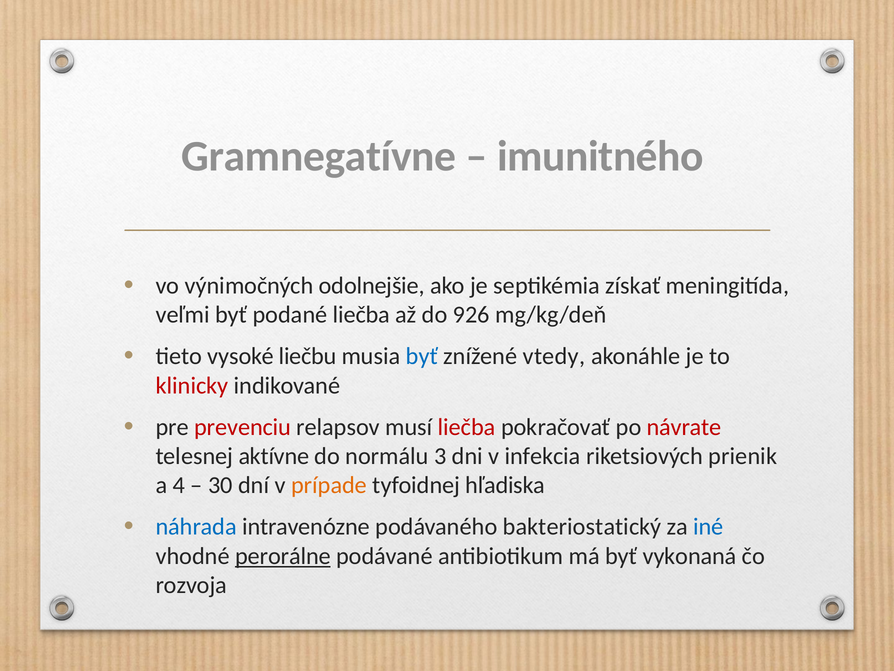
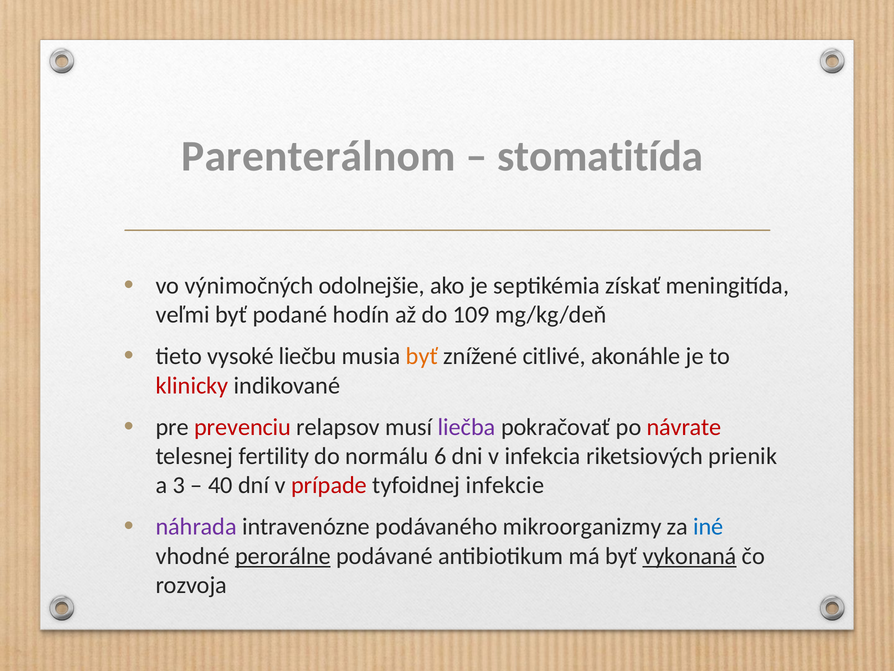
Gramnegatívne: Gramnegatívne -> Parenterálnom
imunitného: imunitného -> stomatitída
podané liečba: liečba -> hodín
926: 926 -> 109
byť at (422, 356) colour: blue -> orange
vtedy: vtedy -> citlivé
liečba at (467, 427) colour: red -> purple
aktívne: aktívne -> fertility
3: 3 -> 6
4: 4 -> 3
30: 30 -> 40
prípade colour: orange -> red
hľadiska: hľadiska -> infekcie
náhrada colour: blue -> purple
bakteriostatický: bakteriostatický -> mikroorganizmy
vykonaná underline: none -> present
